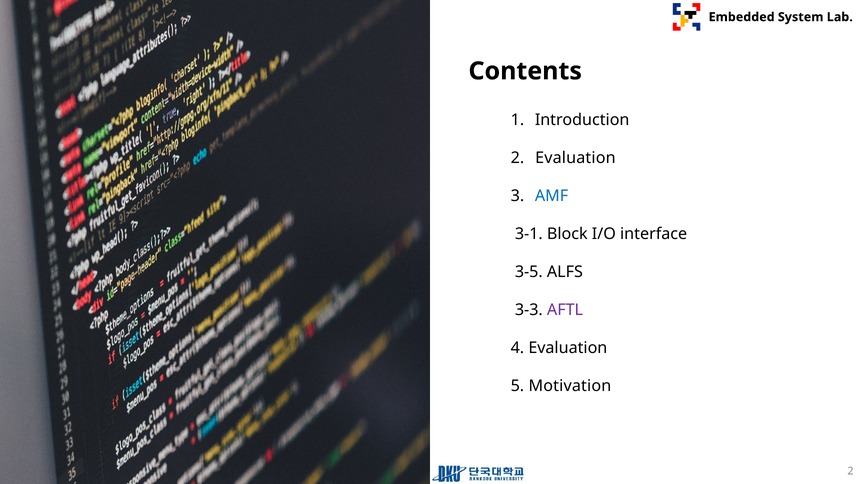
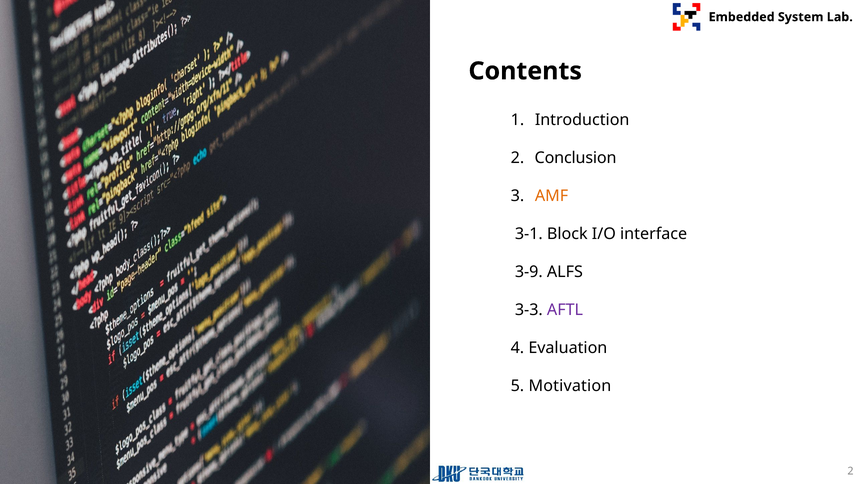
2 Evaluation: Evaluation -> Conclusion
AMF colour: blue -> orange
3-5: 3-5 -> 3-9
